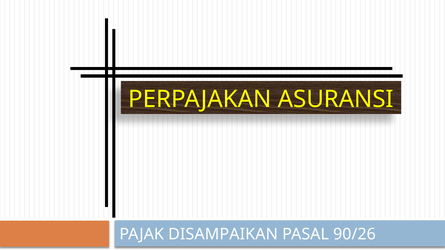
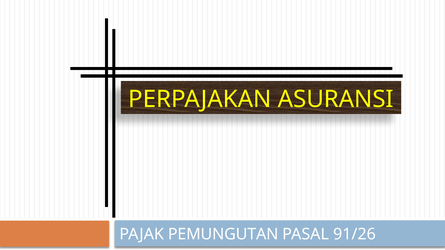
DISAMPAIKAN: DISAMPAIKAN -> PEMUNGUTAN
90/26: 90/26 -> 91/26
